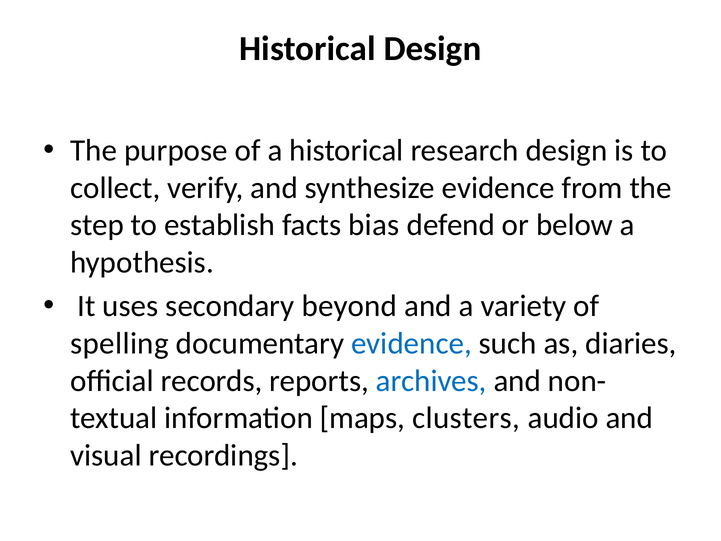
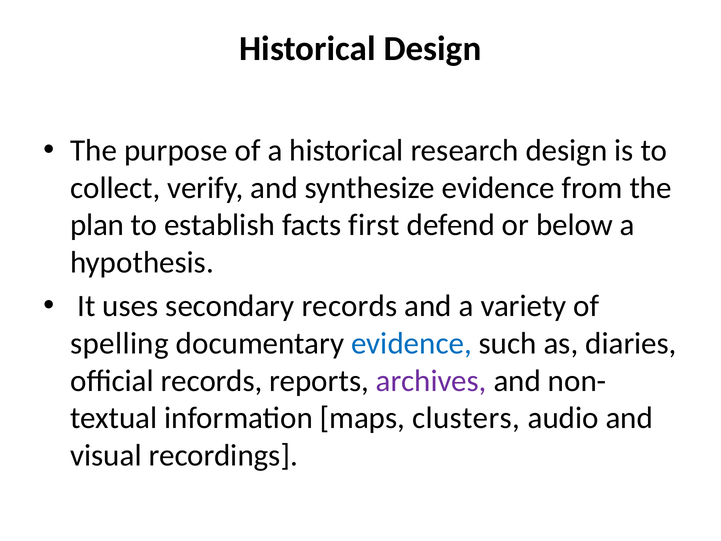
step: step -> plan
bias: bias -> first
secondary beyond: beyond -> records
archives colour: blue -> purple
